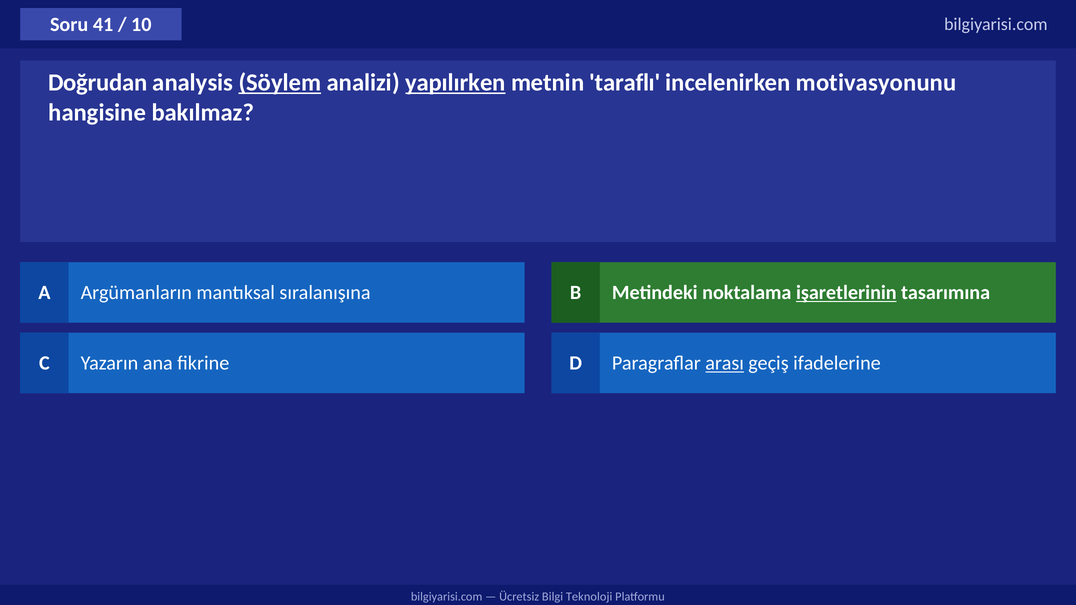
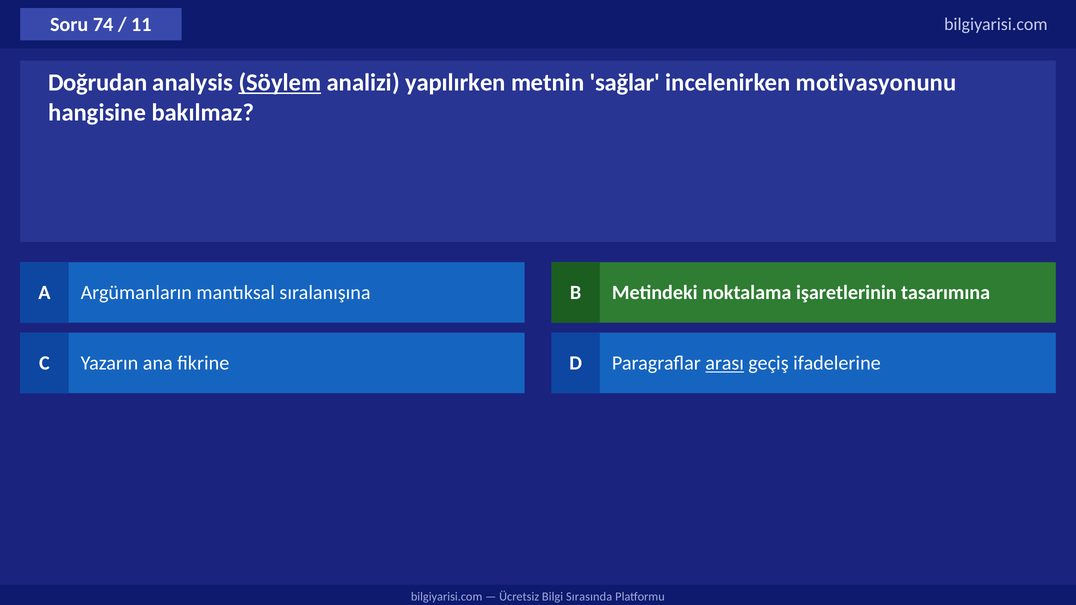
41: 41 -> 74
10: 10 -> 11
yapılırken underline: present -> none
taraflı: taraflı -> sağlar
işaretlerinin underline: present -> none
Teknoloji: Teknoloji -> Sırasında
